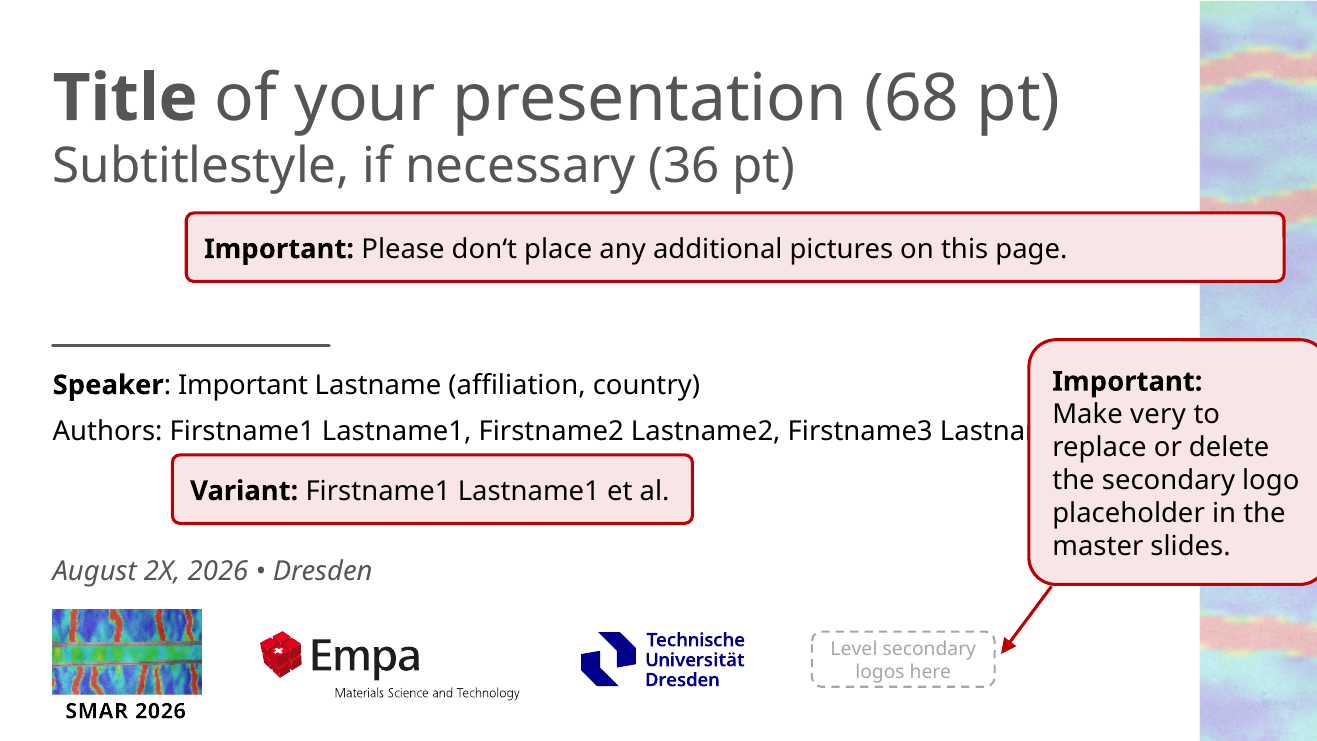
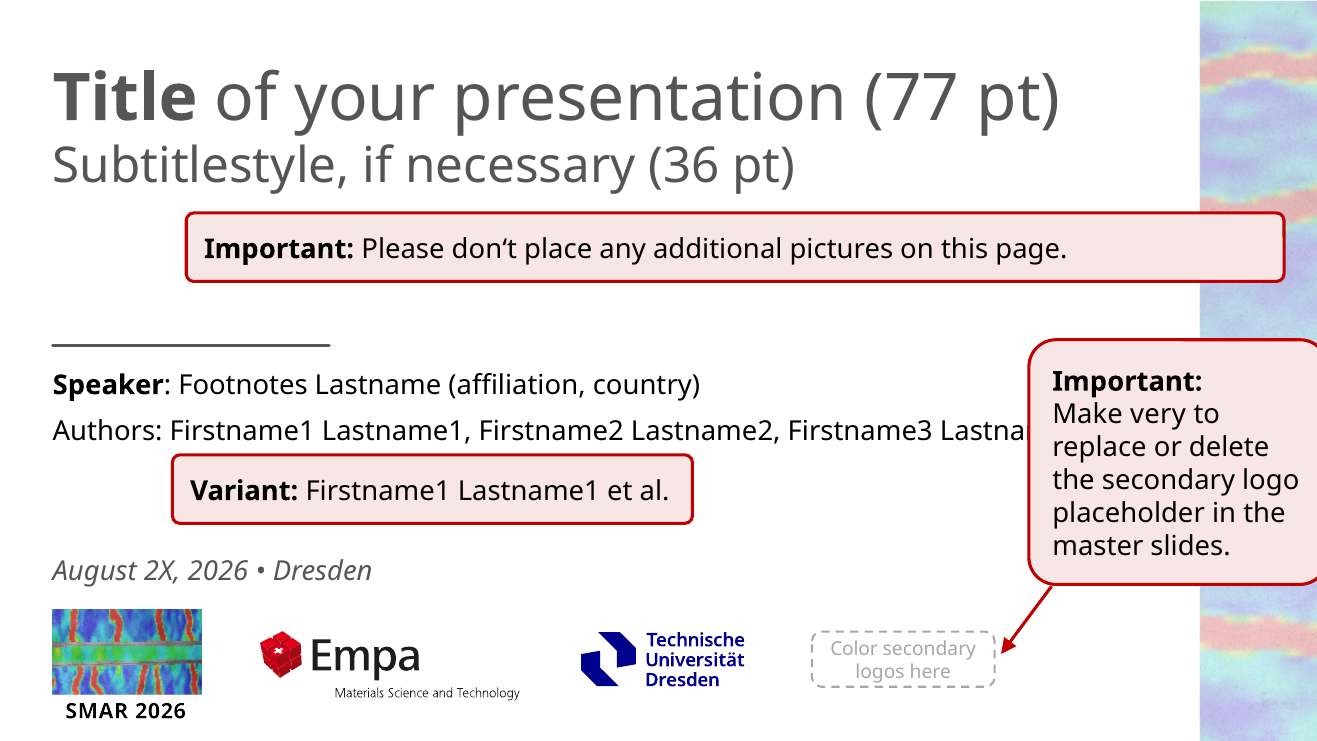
68: 68 -> 77
Important at (243, 385): Important -> Footnotes
Level: Level -> Color
